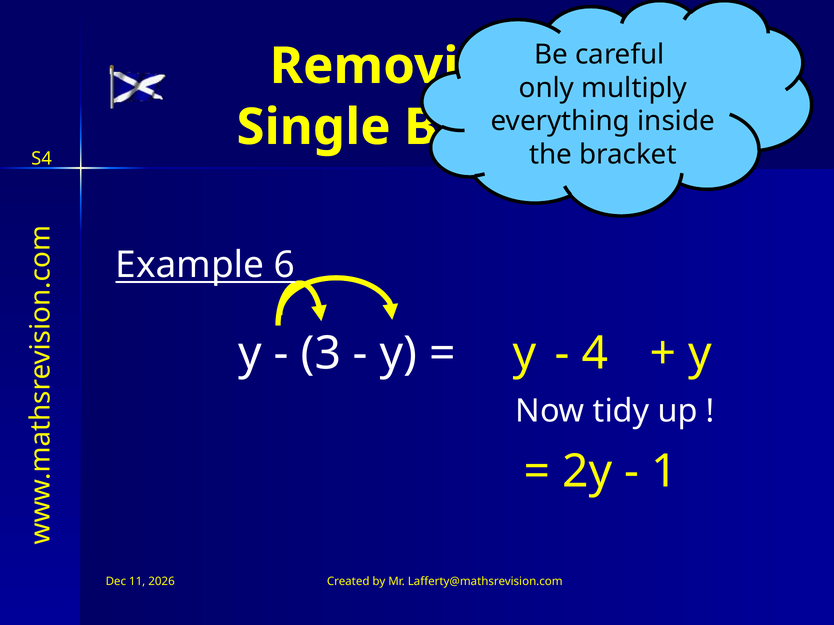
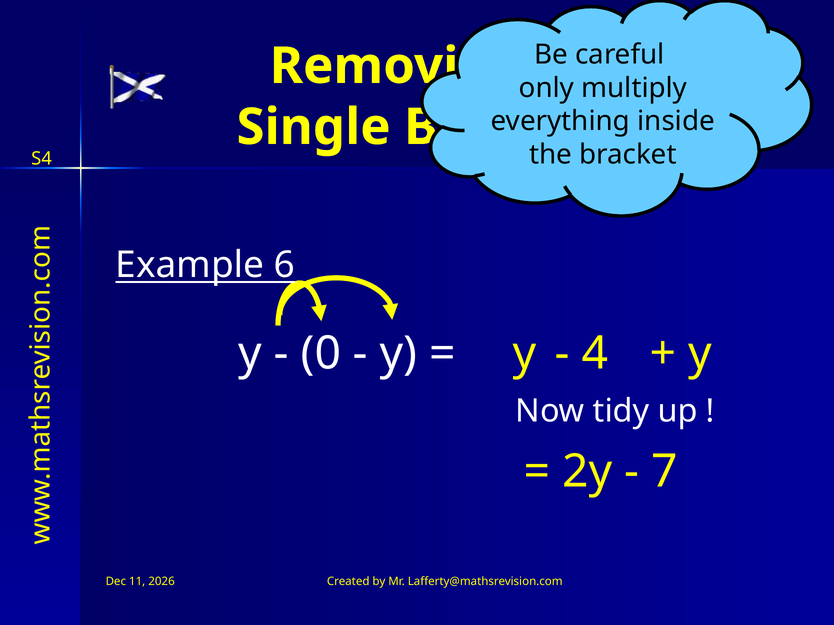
3: 3 -> 0
1: 1 -> 7
